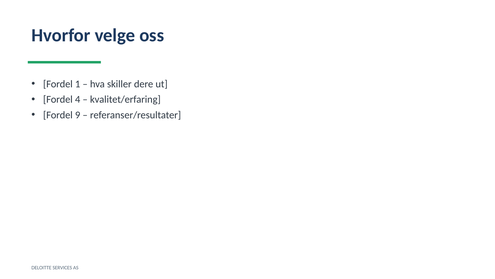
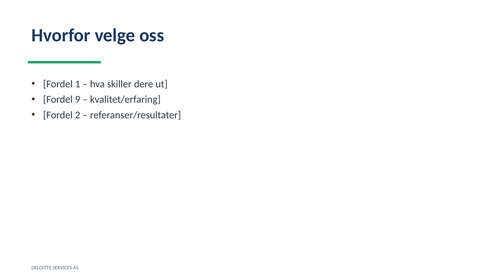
4: 4 -> 9
9: 9 -> 2
